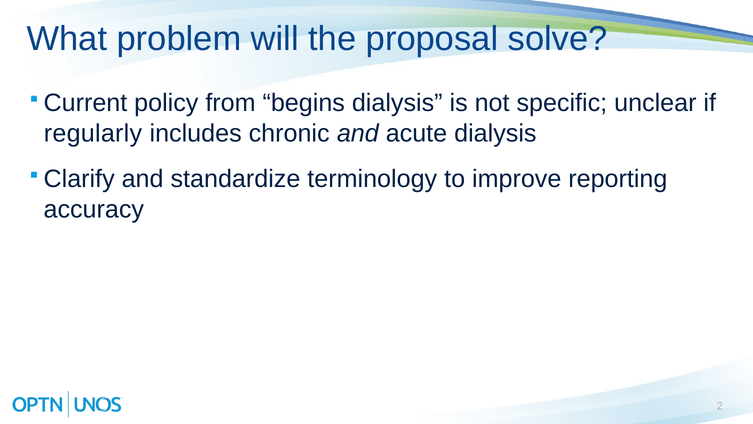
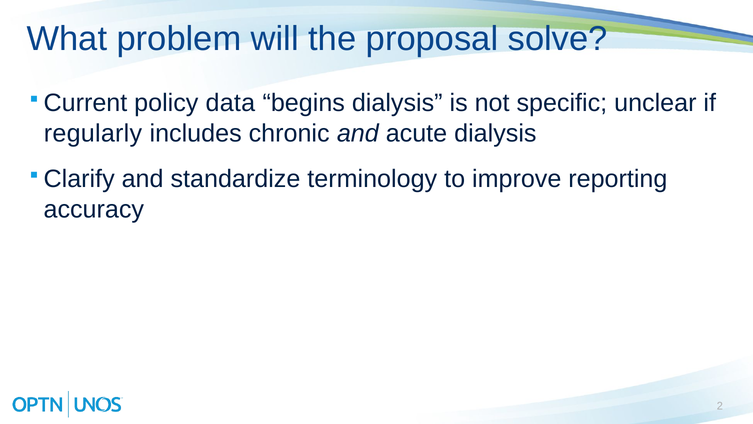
from: from -> data
